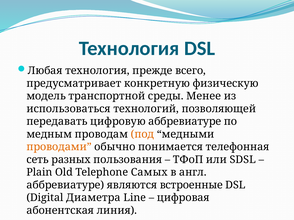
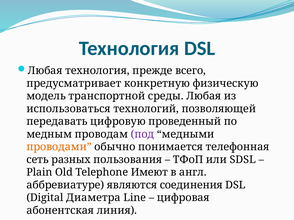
среды Менее: Менее -> Любая
цифровую аббревиатуре: аббревиатуре -> проведенный
под colour: orange -> purple
Самых: Самых -> Имеют
встроенные: встроенные -> соединения
